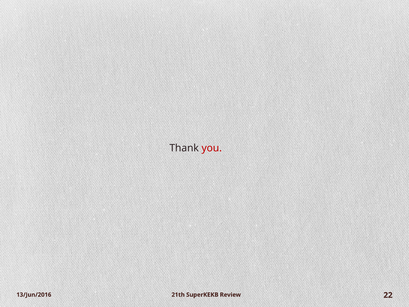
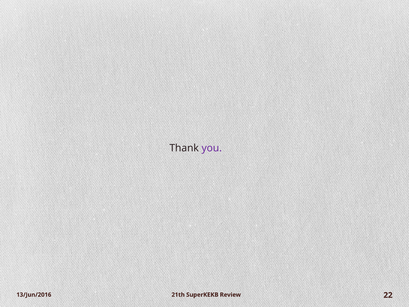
you colour: red -> purple
